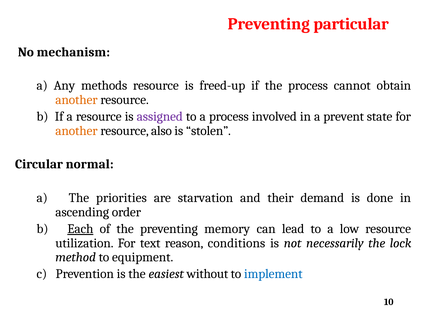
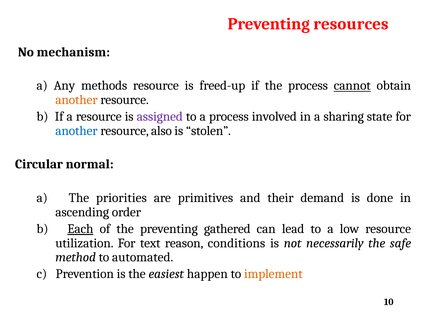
particular: particular -> resources
cannot underline: none -> present
prevent: prevent -> sharing
another at (76, 131) colour: orange -> blue
starvation: starvation -> primitives
memory: memory -> gathered
lock: lock -> safe
equipment: equipment -> automated
without: without -> happen
implement colour: blue -> orange
